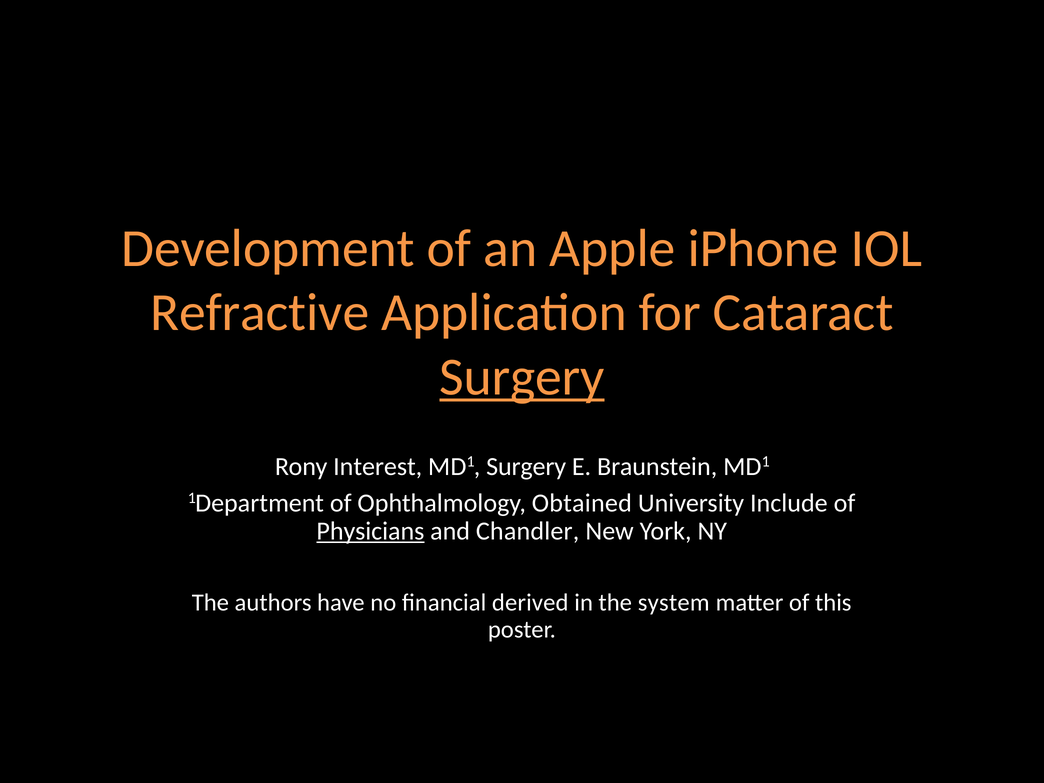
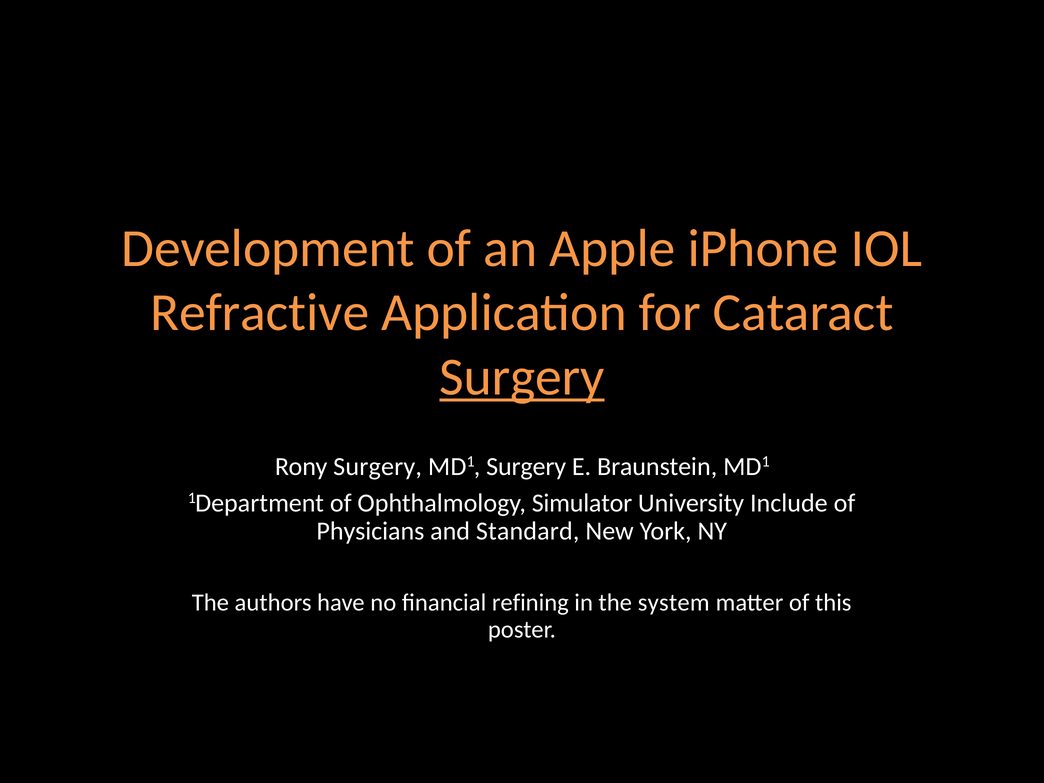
Rony Interest: Interest -> Surgery
Obtained: Obtained -> Simulator
Physicians underline: present -> none
Chandler: Chandler -> Standard
derived: derived -> refining
